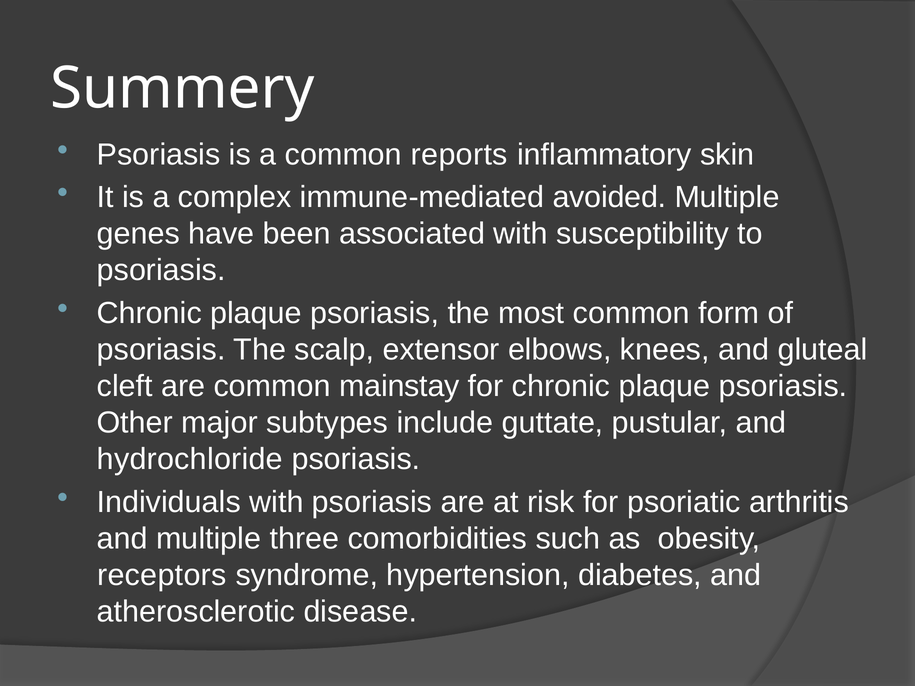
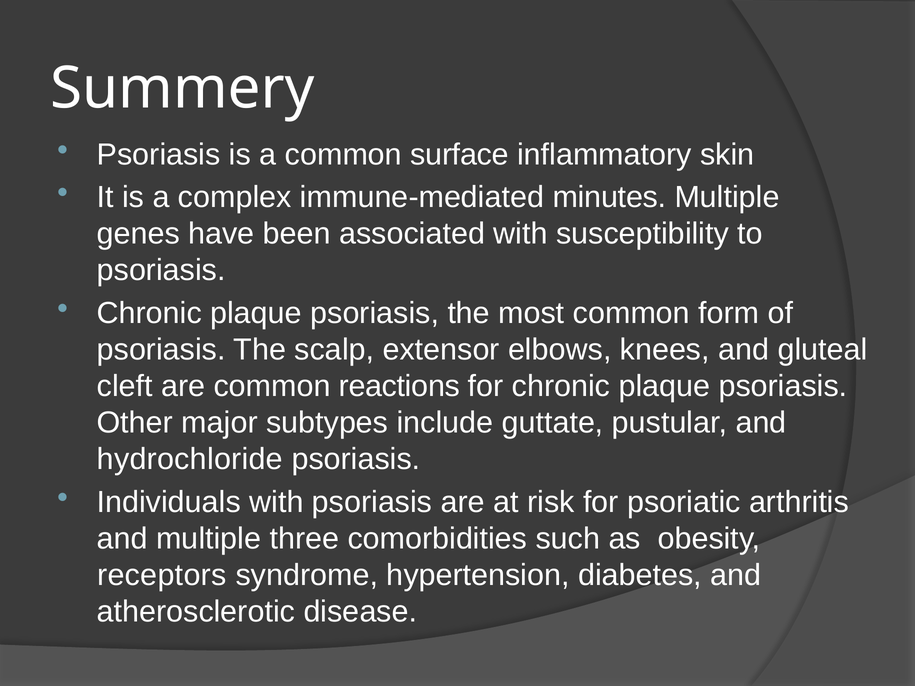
reports: reports -> surface
avoided: avoided -> minutes
mainstay: mainstay -> reactions
